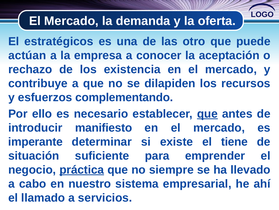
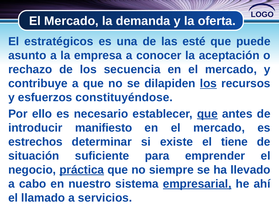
otro: otro -> esté
actúan: actúan -> asunto
existencia: existencia -> secuencia
los at (208, 83) underline: none -> present
complementando: complementando -> constituyéndose
imperante: imperante -> estrechos
empresarial underline: none -> present
